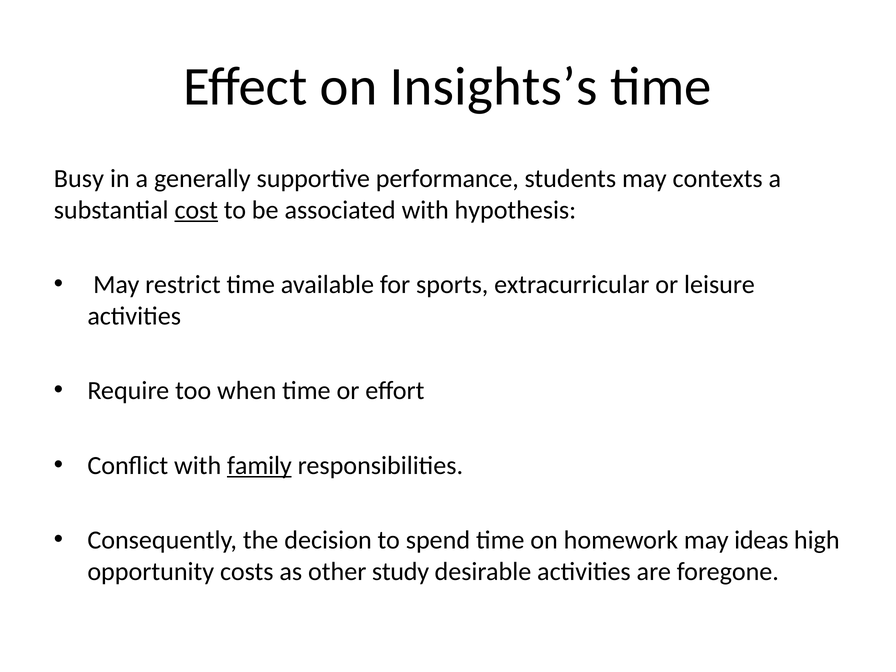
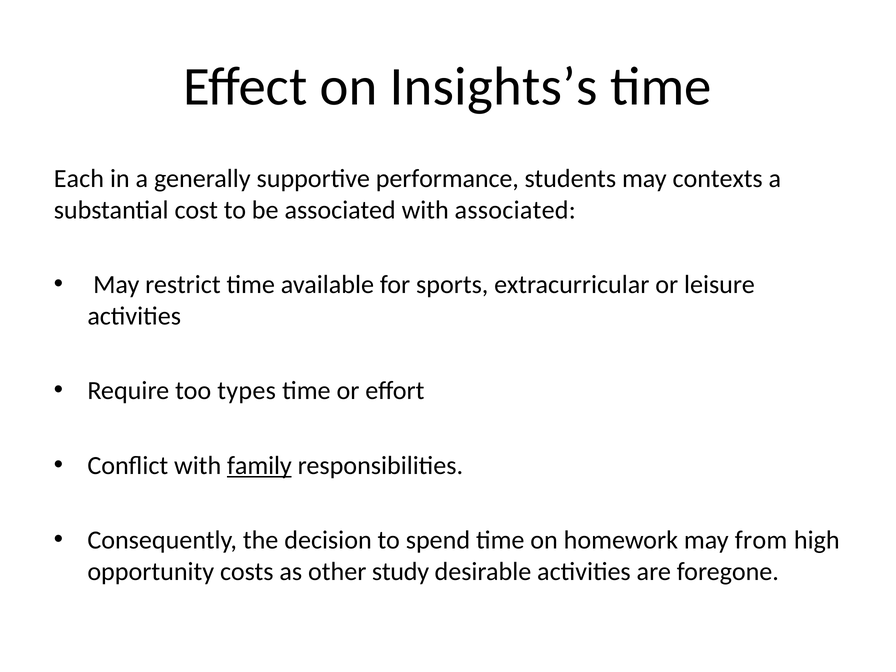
Busy: Busy -> Each
cost underline: present -> none
with hypothesis: hypothesis -> associated
when: when -> types
ideas: ideas -> from
